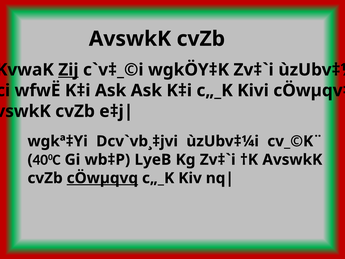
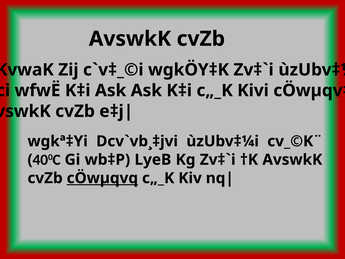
Zij underline: present -> none
